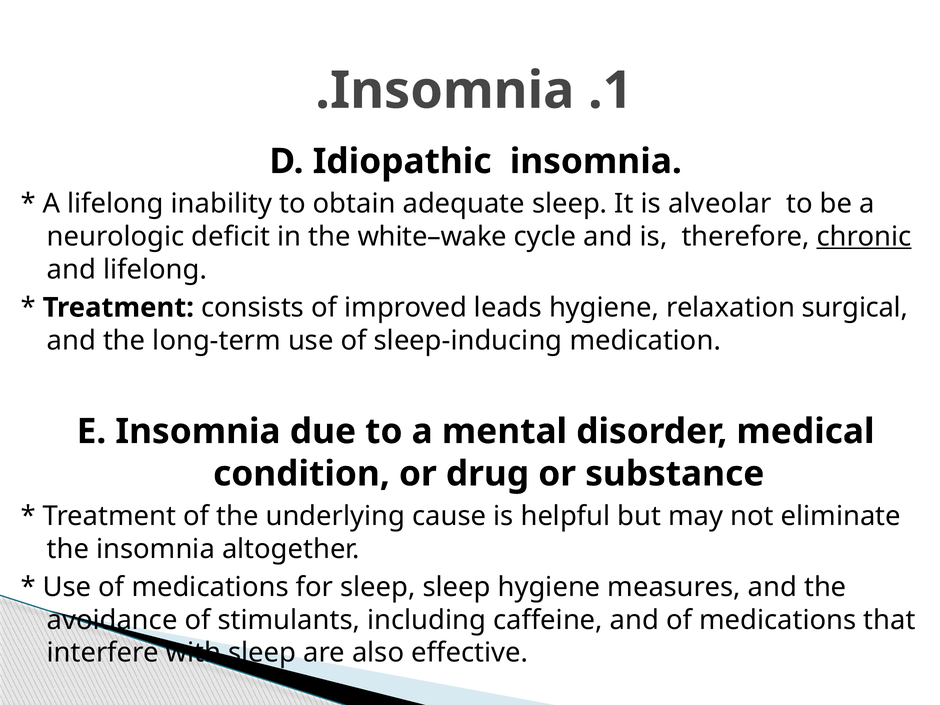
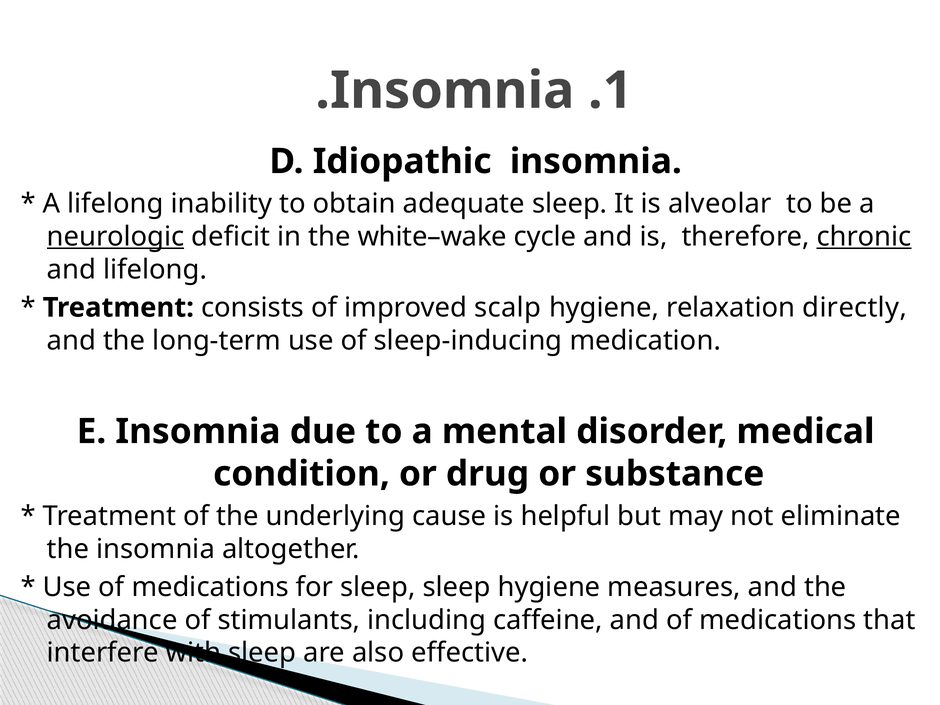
neurologic underline: none -> present
leads: leads -> scalp
surgical: surgical -> directly
